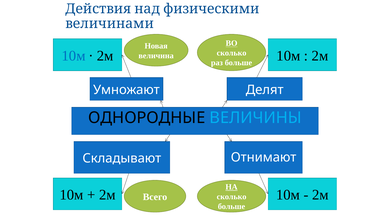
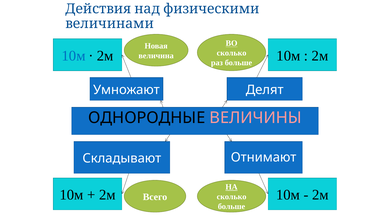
ВЕЛИЧИНЫ colour: light blue -> pink
